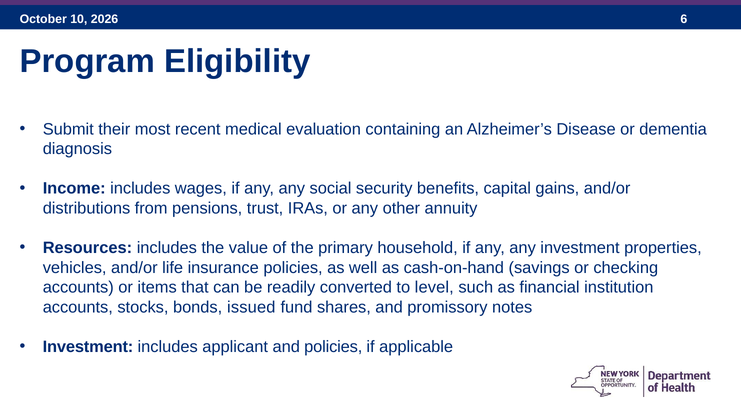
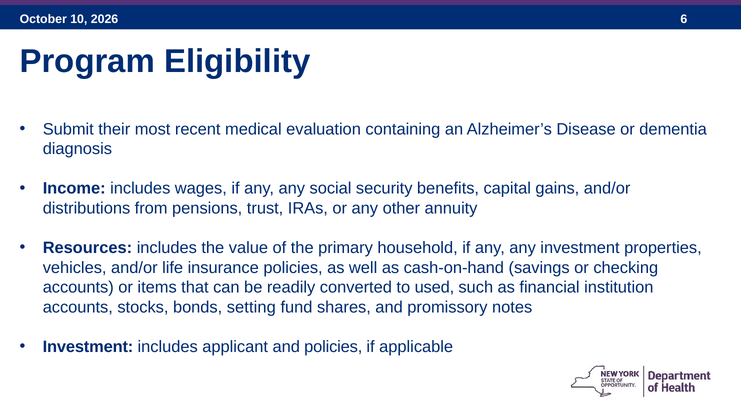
level: level -> used
issued: issued -> setting
